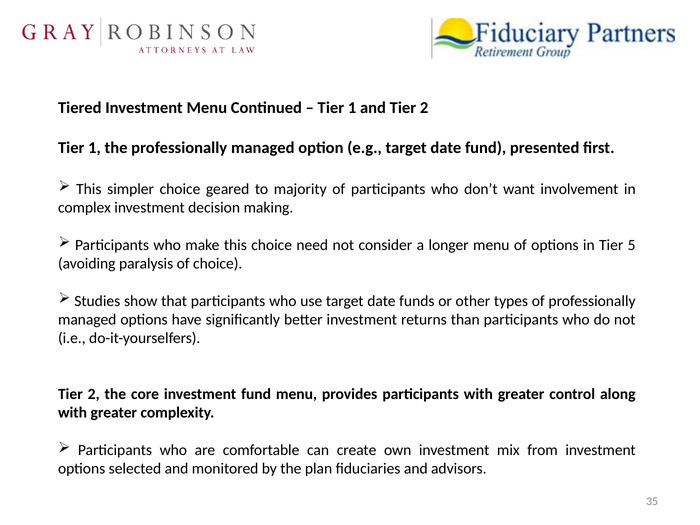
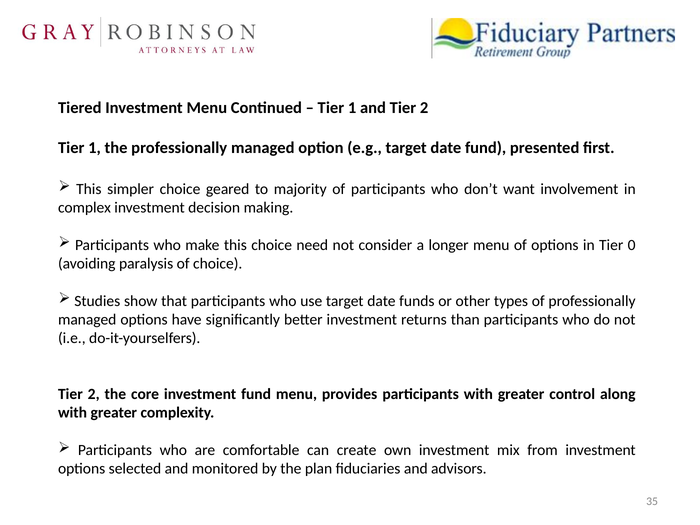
5: 5 -> 0
